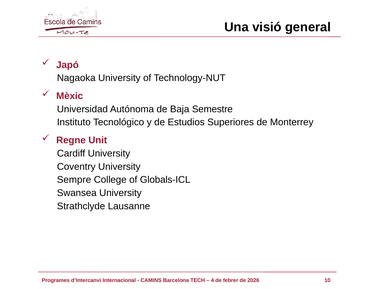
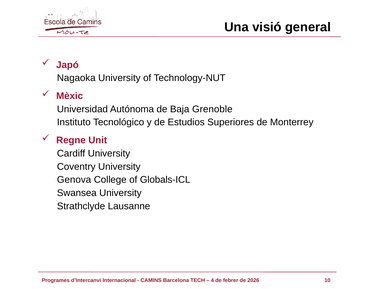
Semestre: Semestre -> Grenoble
Sempre: Sempre -> Genova
